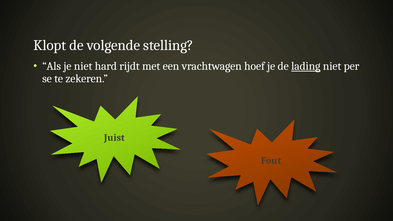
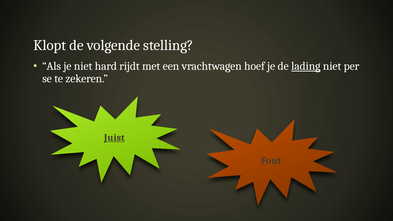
Juist underline: none -> present
